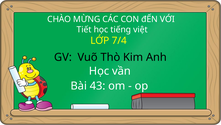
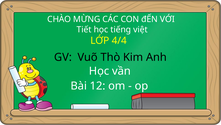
7/4: 7/4 -> 4/4
43: 43 -> 12
